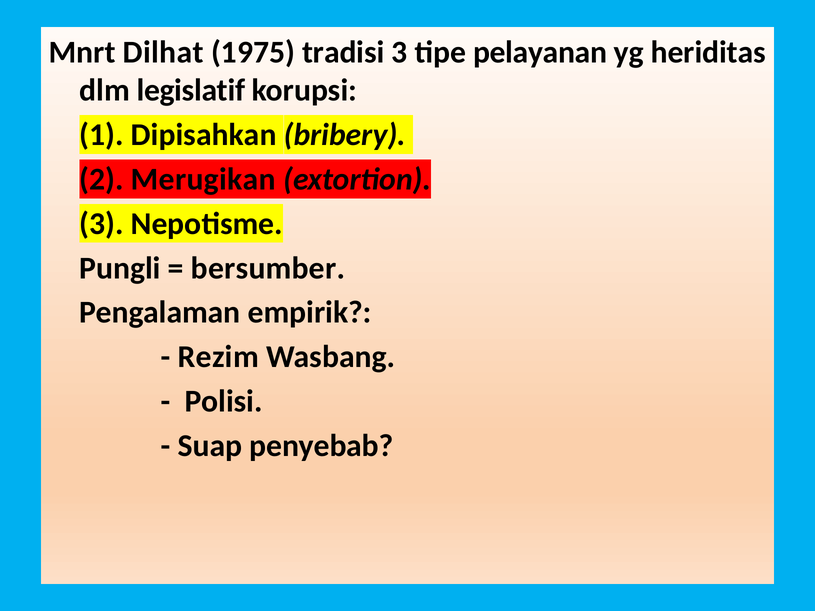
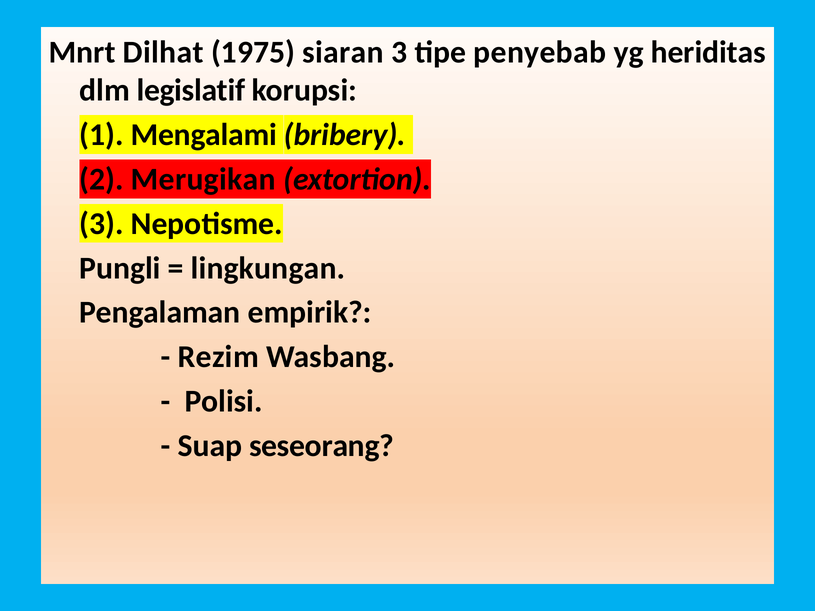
tradisi: tradisi -> siaran
pelayanan: pelayanan -> penyebab
Dipisahkan: Dipisahkan -> Mengalami
bersumber: bersumber -> lingkungan
penyebab: penyebab -> seseorang
